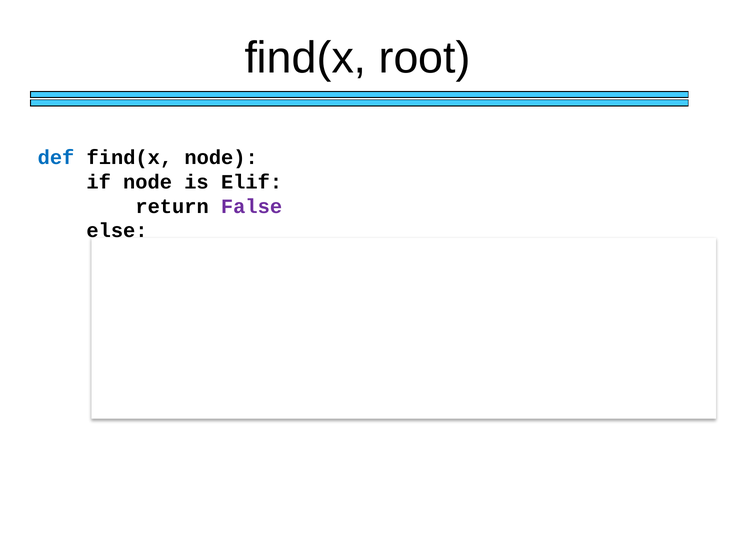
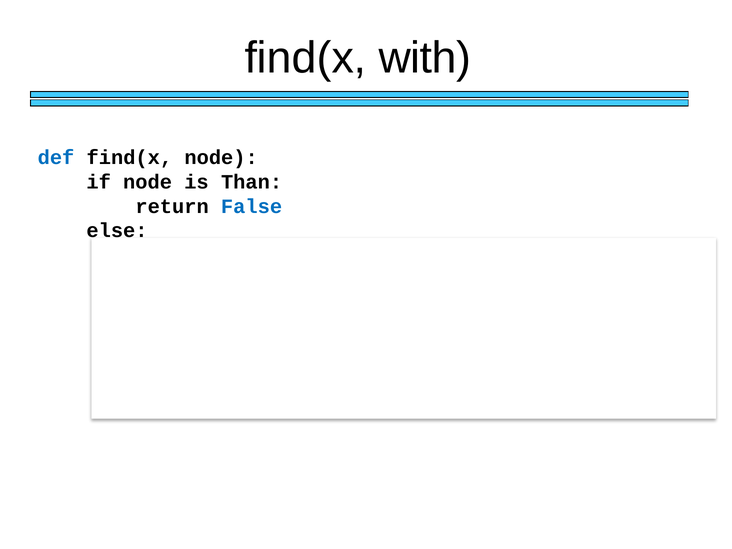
root: root -> with
is Elif: Elif -> Than
False colour: purple -> blue
